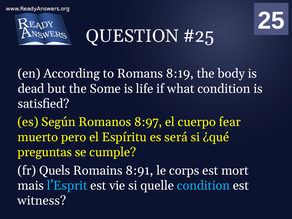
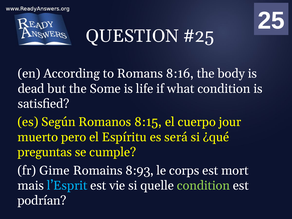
8:19: 8:19 -> 8:16
8:97: 8:97 -> 8:15
fear: fear -> jour
Quels: Quels -> Gime
8:91: 8:91 -> 8:93
condition at (203, 186) colour: light blue -> light green
witness: witness -> podrían
